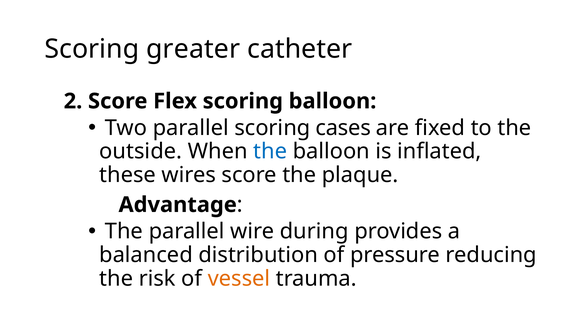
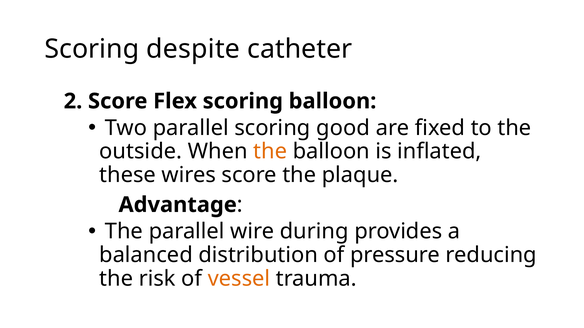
greater: greater -> despite
cases: cases -> good
the at (270, 152) colour: blue -> orange
